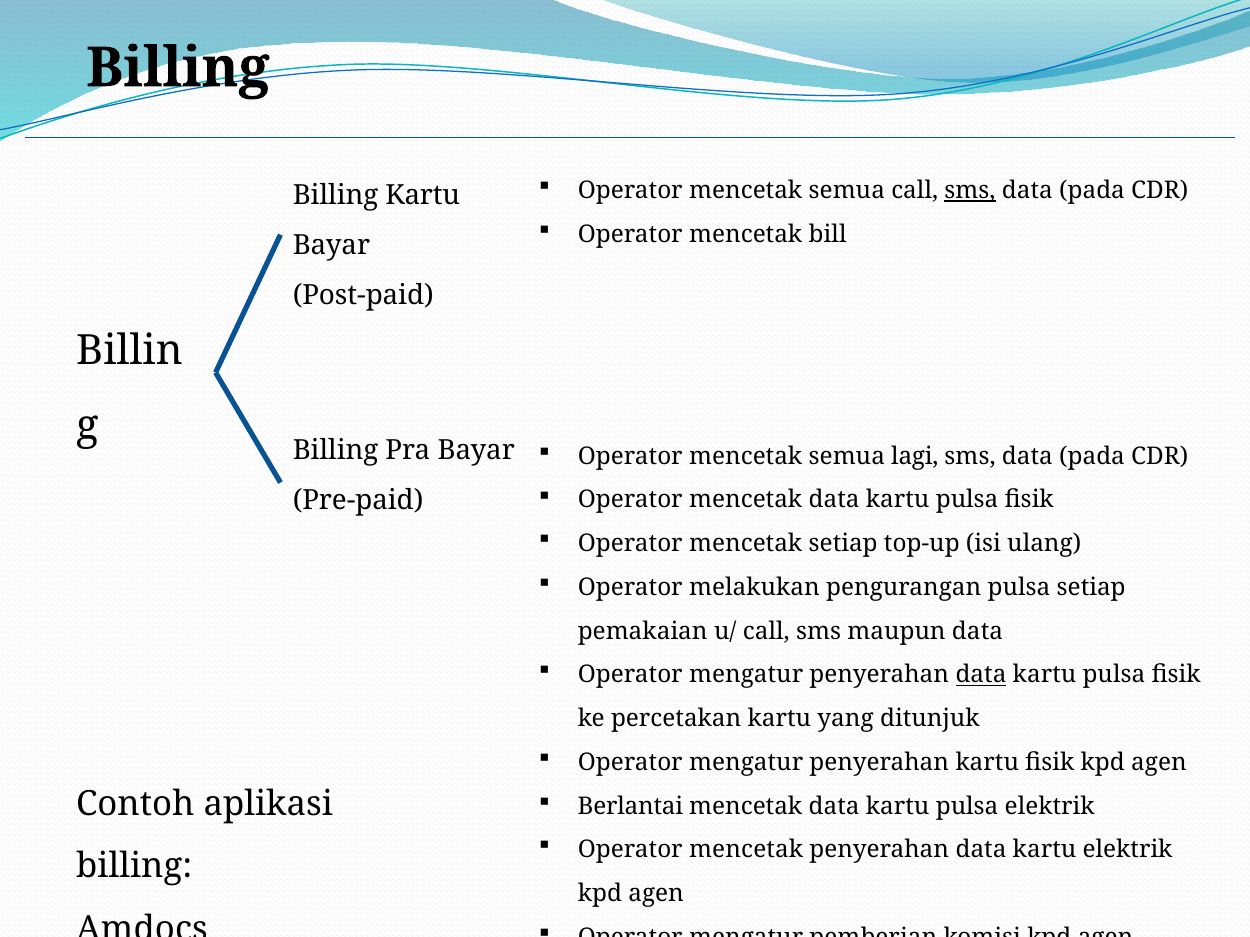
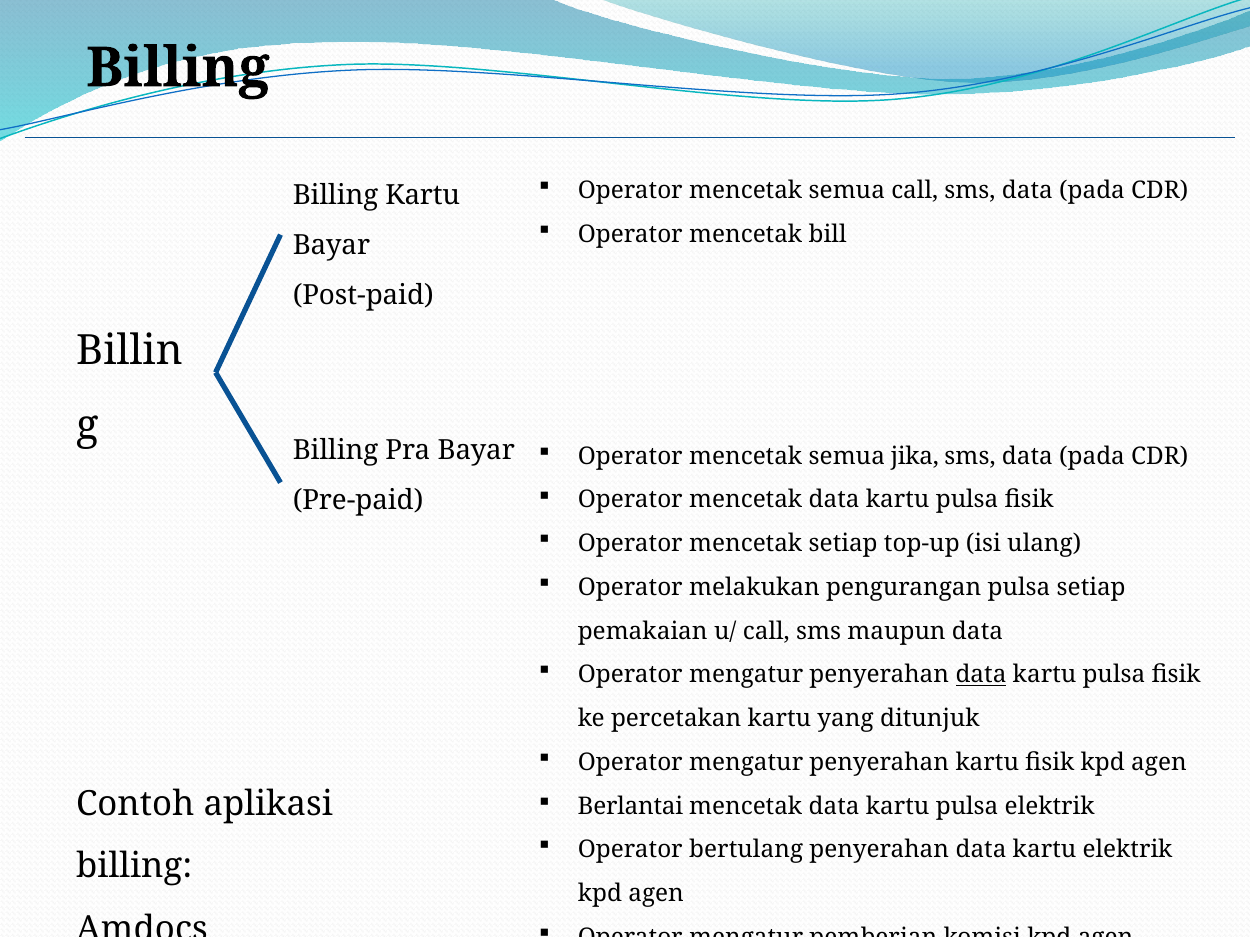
sms at (970, 191) underline: present -> none
lagi: lagi -> jika
mencetak at (746, 850): mencetak -> bertulang
